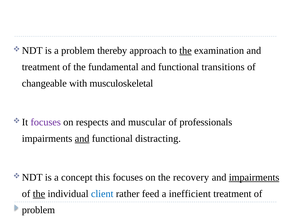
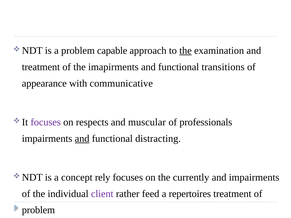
thereby: thereby -> capable
fundamental: fundamental -> imapirments
changeable: changeable -> appearance
musculoskeletal: musculoskeletal -> communicative
this: this -> rely
recovery: recovery -> currently
impairments at (254, 178) underline: present -> none
the at (39, 194) underline: present -> none
client colour: blue -> purple
inefficient: inefficient -> repertoires
